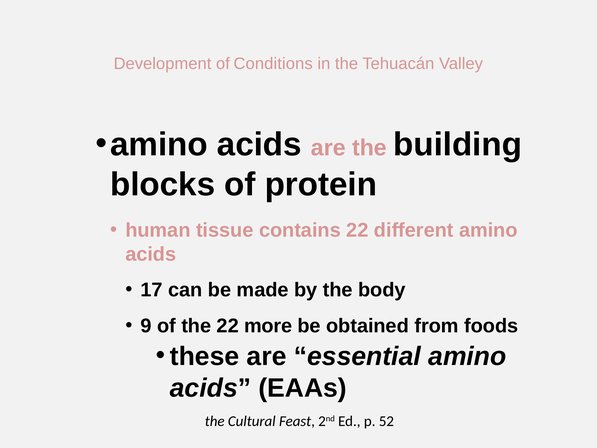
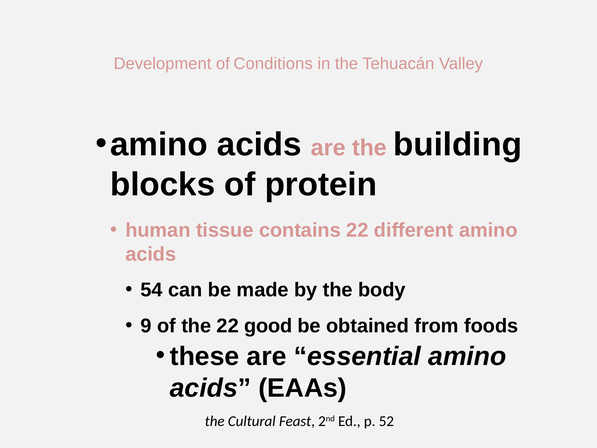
17: 17 -> 54
more: more -> good
